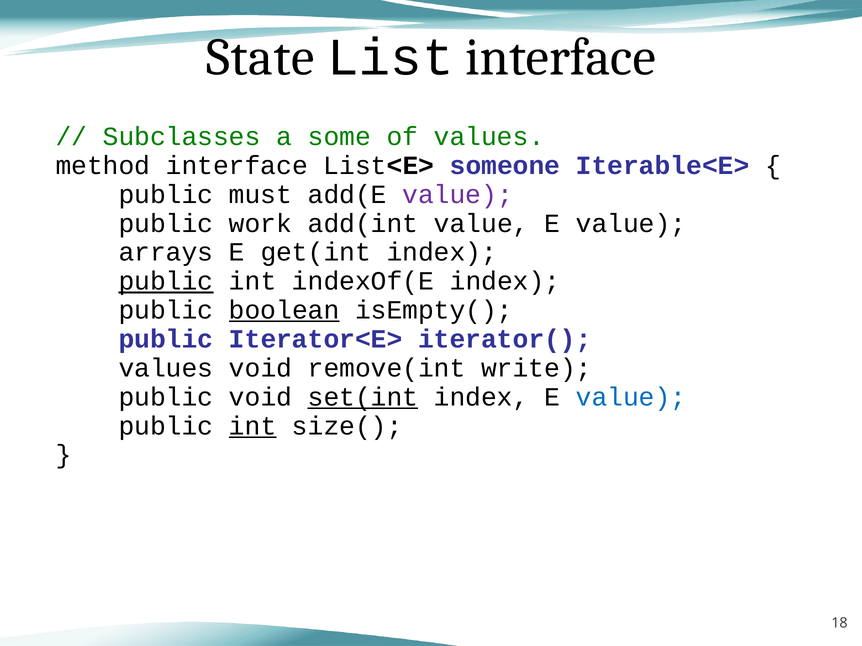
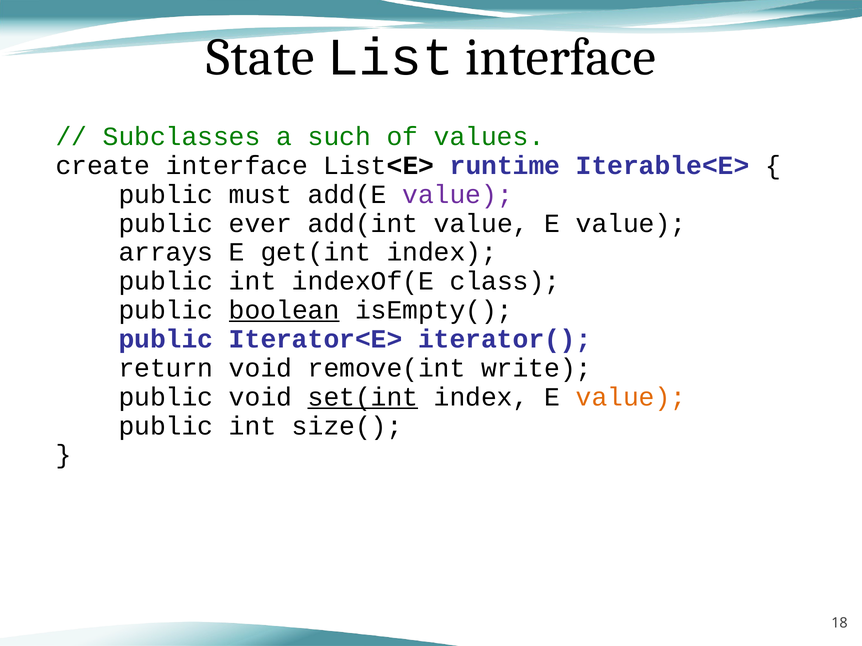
some: some -> such
method: method -> create
someone: someone -> runtime
work: work -> ever
public at (166, 281) underline: present -> none
indexOf(E index: index -> class
values at (166, 368): values -> return
value at (631, 397) colour: blue -> orange
int at (253, 426) underline: present -> none
